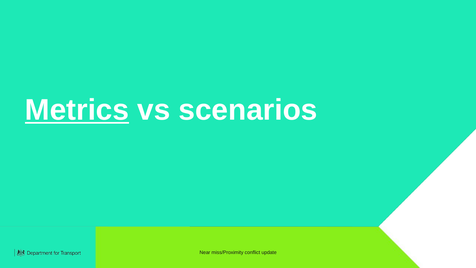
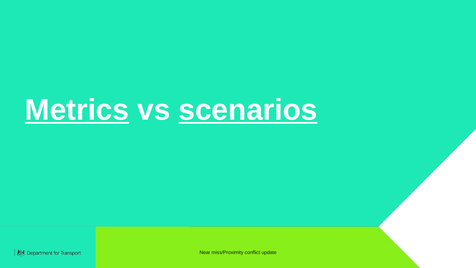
scenarios underline: none -> present
